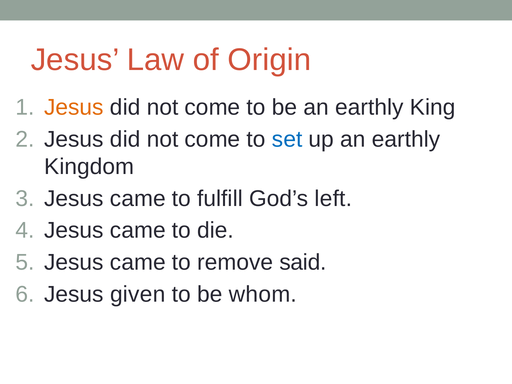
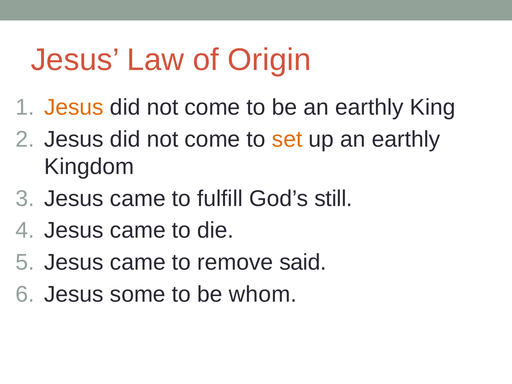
set colour: blue -> orange
left: left -> still
given: given -> some
